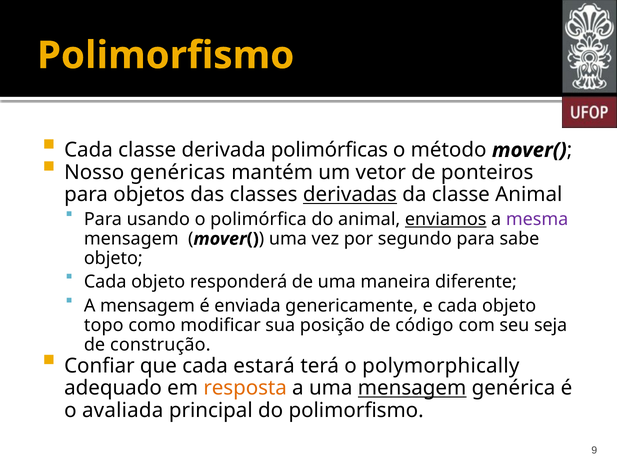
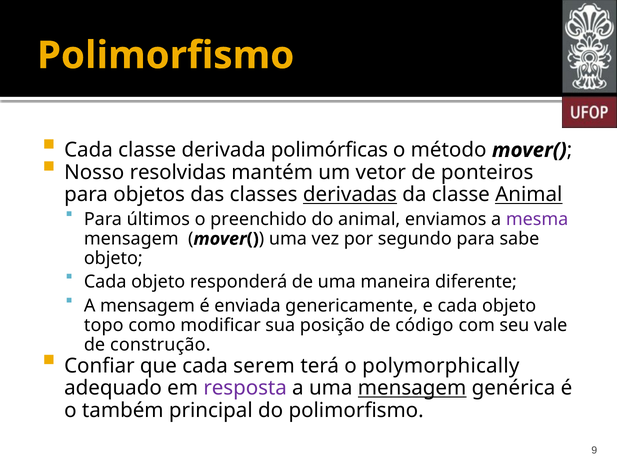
genéricas: genéricas -> resolvidas
Animal at (529, 194) underline: none -> present
usando: usando -> últimos
polimórfica: polimórfica -> preenchido
enviamos underline: present -> none
seja: seja -> vale
estará: estará -> serem
resposta colour: orange -> purple
avaliada: avaliada -> também
